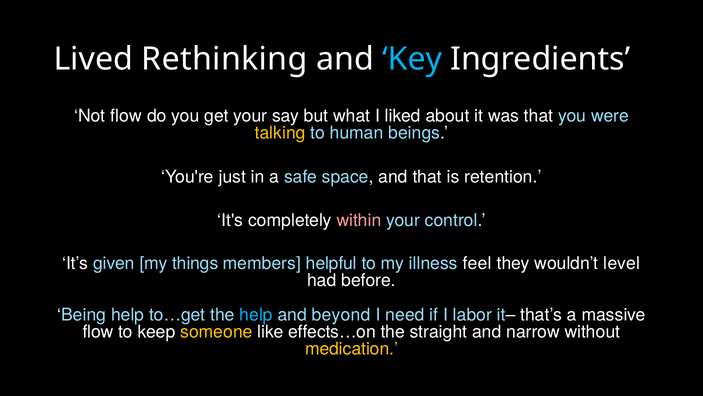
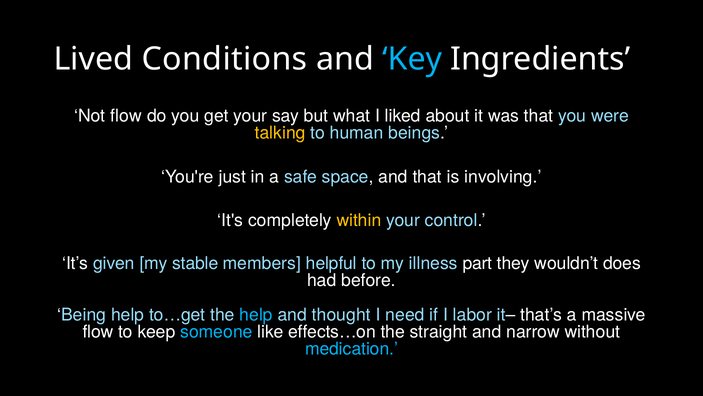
Rethinking: Rethinking -> Conditions
retention: retention -> involving
within colour: pink -> yellow
things: things -> stable
feel: feel -> part
level: level -> does
beyond: beyond -> thought
someone colour: yellow -> light blue
medication colour: yellow -> light blue
